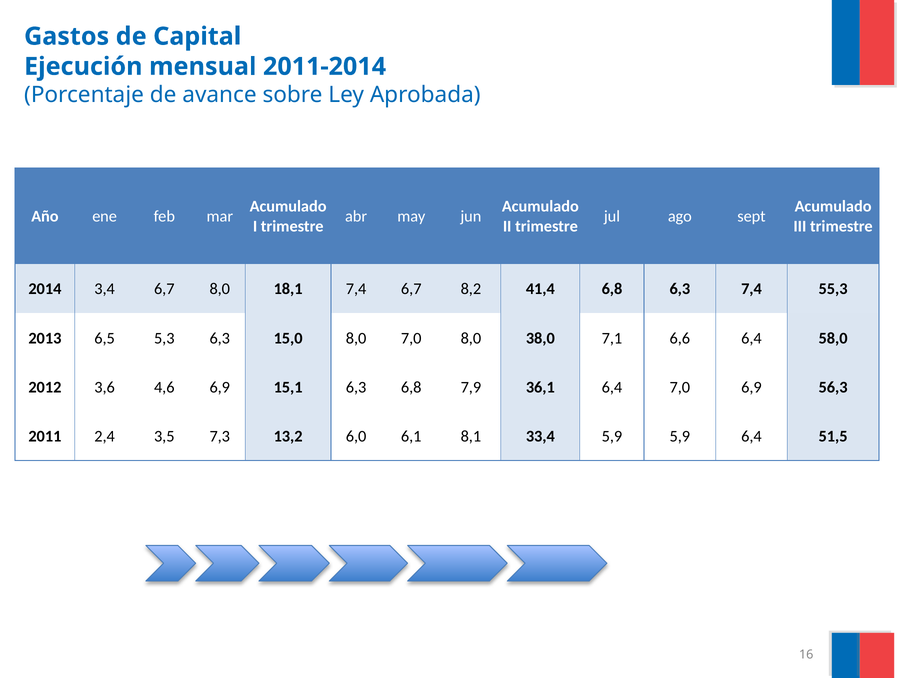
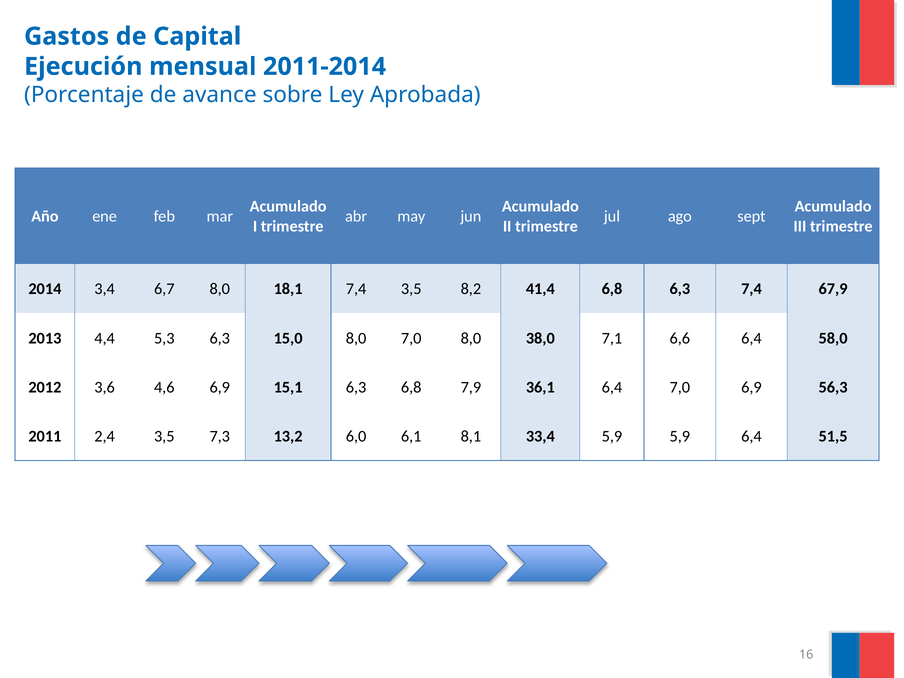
7,4 6,7: 6,7 -> 3,5
55,3: 55,3 -> 67,9
6,5: 6,5 -> 4,4
